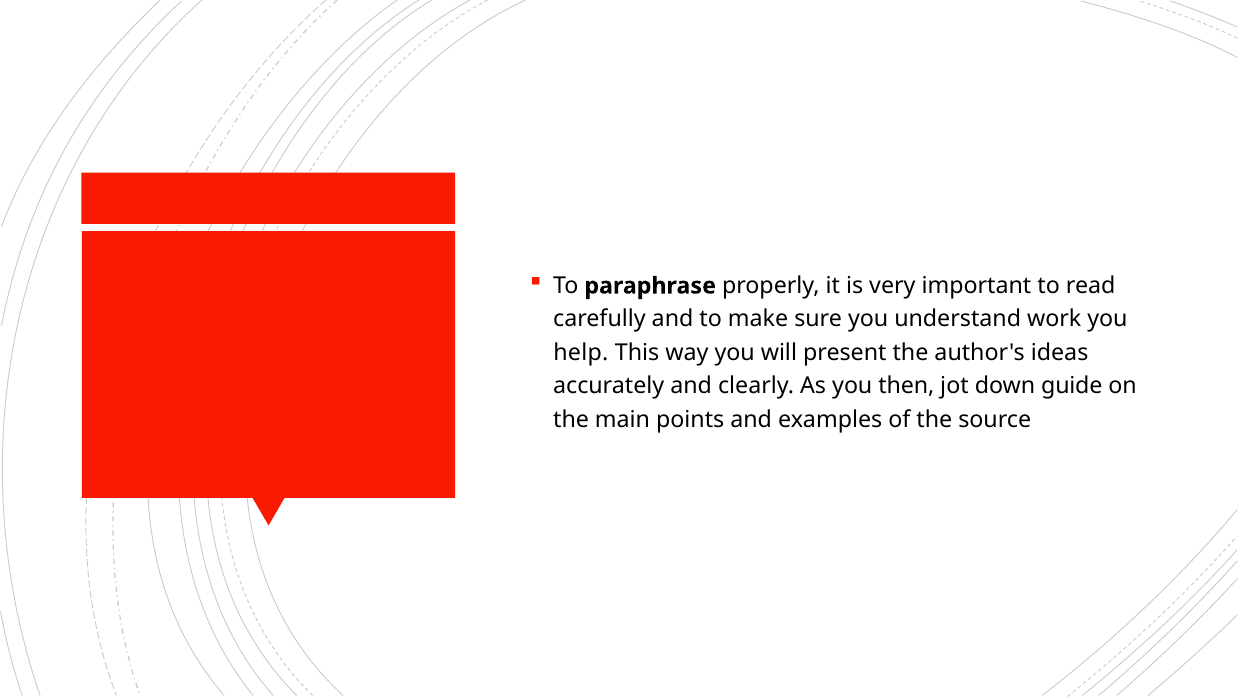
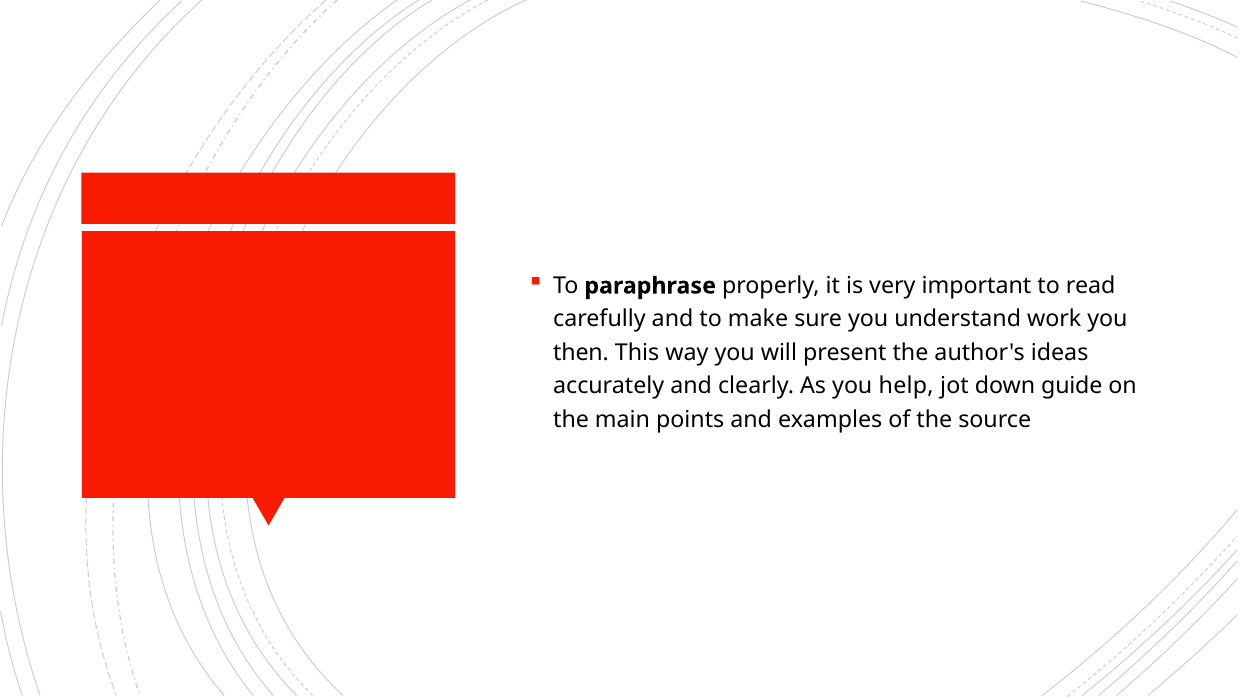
help: help -> then
then: then -> help
